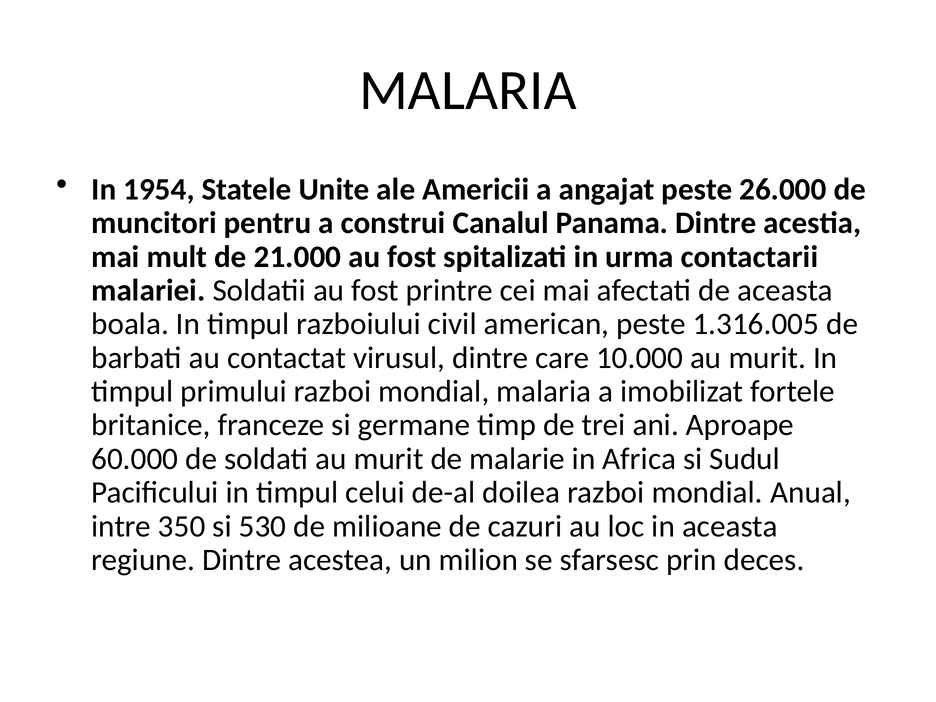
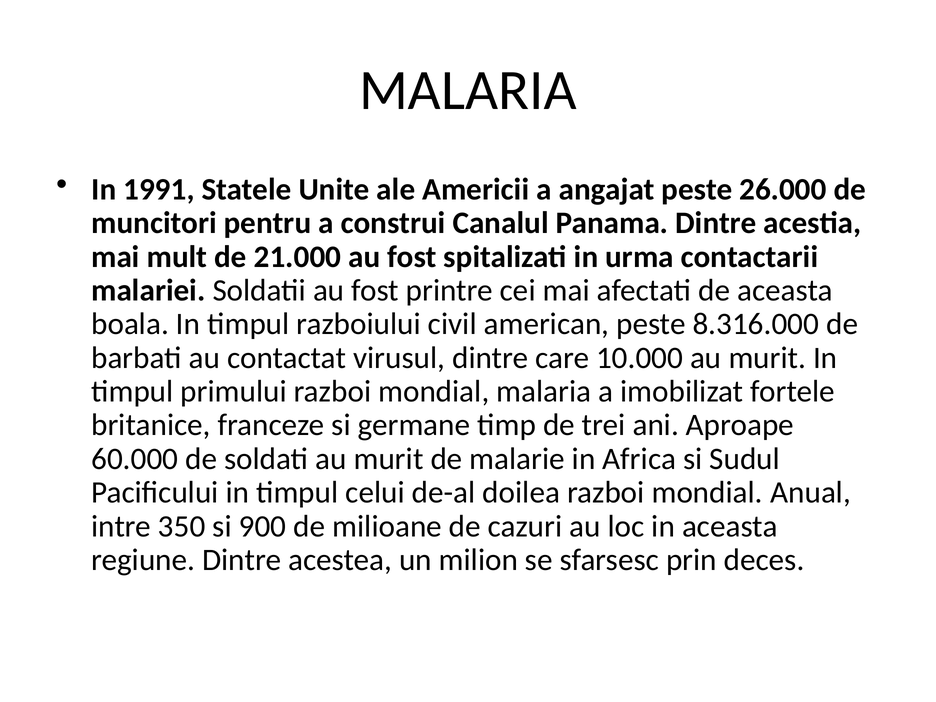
1954: 1954 -> 1991
1.316.005: 1.316.005 -> 8.316.000
530: 530 -> 900
